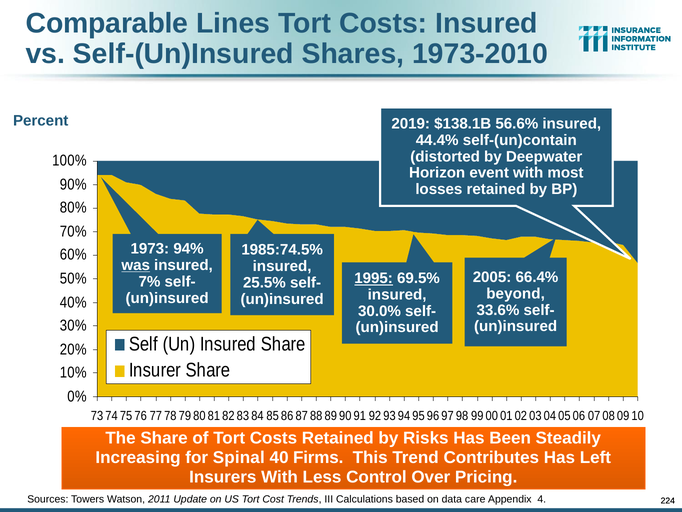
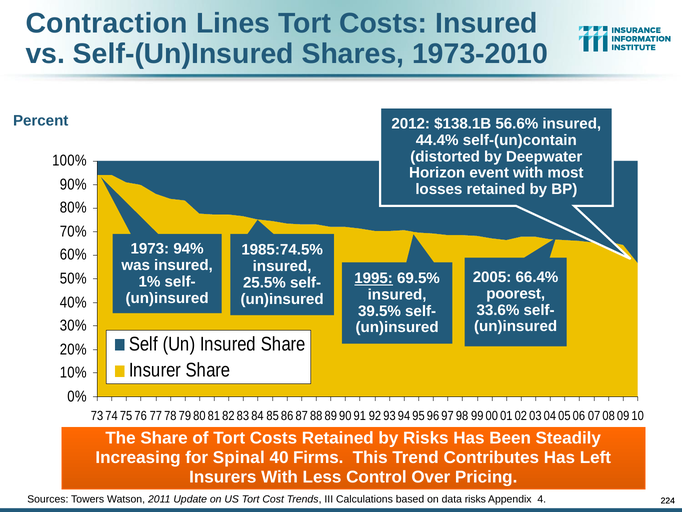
Comparable: Comparable -> Contraction
2019: 2019 -> 2012
was underline: present -> none
7%: 7% -> 1%
beyond: beyond -> poorest
30.0%: 30.0% -> 39.5%
data care: care -> risks
